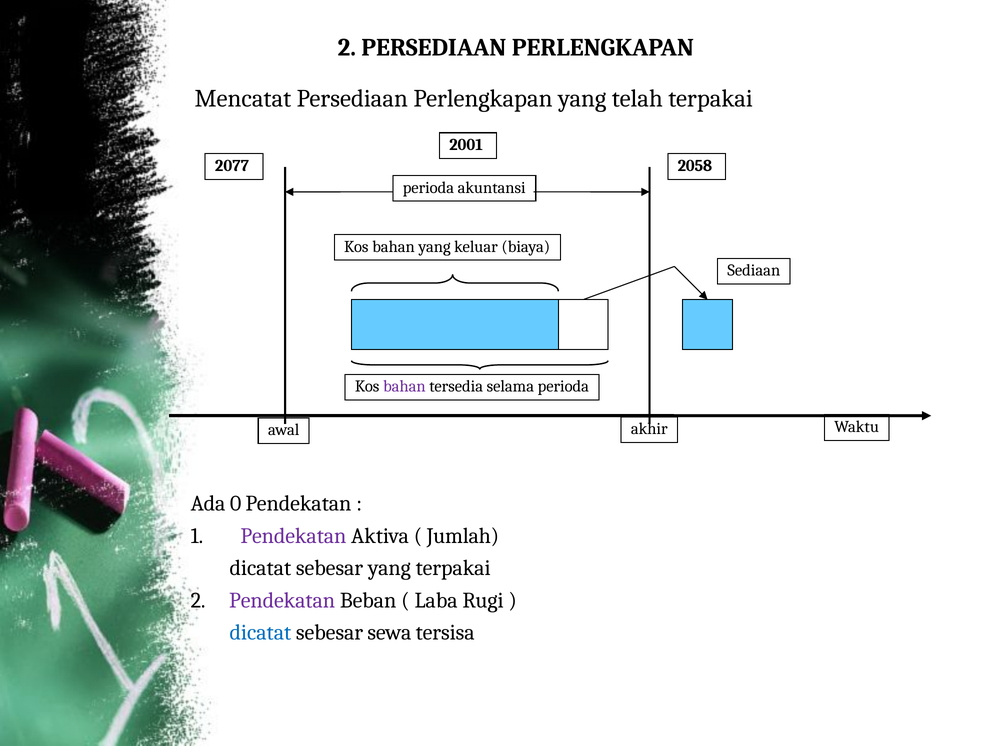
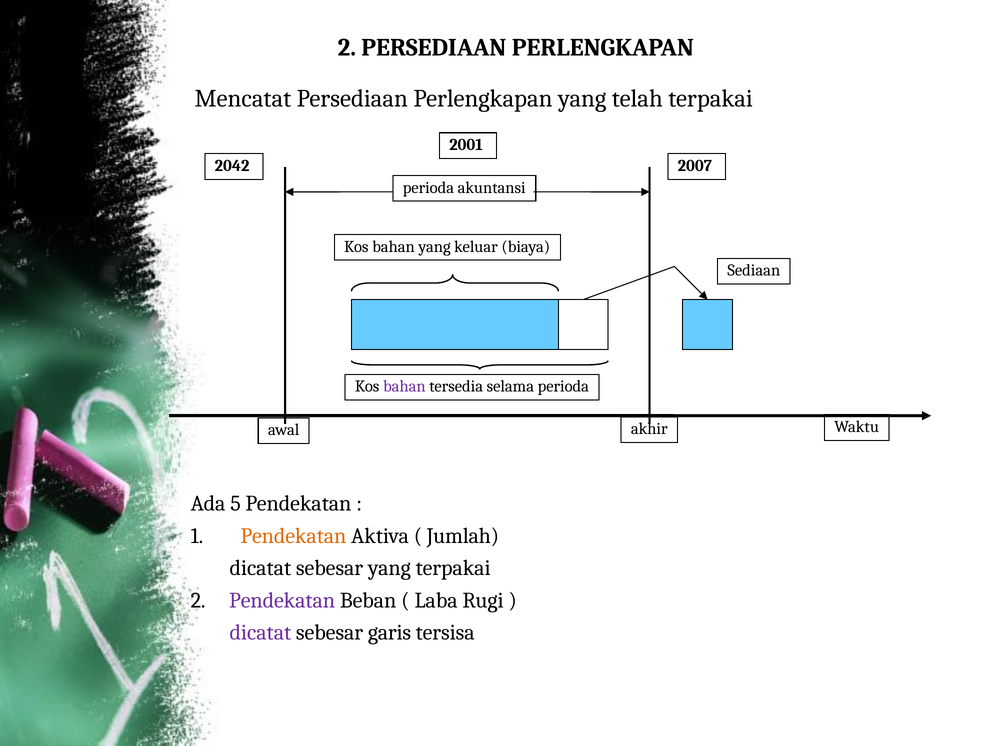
2077: 2077 -> 2042
2058: 2058 -> 2007
0: 0 -> 5
Pendekatan at (293, 535) colour: purple -> orange
dicatat at (260, 632) colour: blue -> purple
sewa: sewa -> garis
